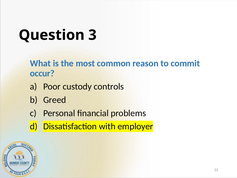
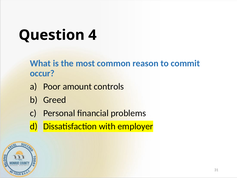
3: 3 -> 4
custody: custody -> amount
